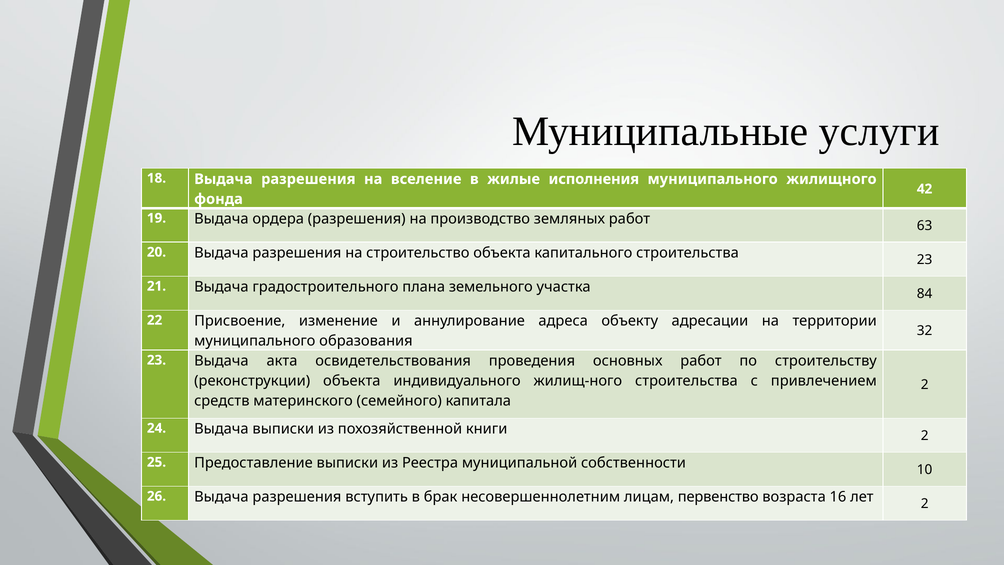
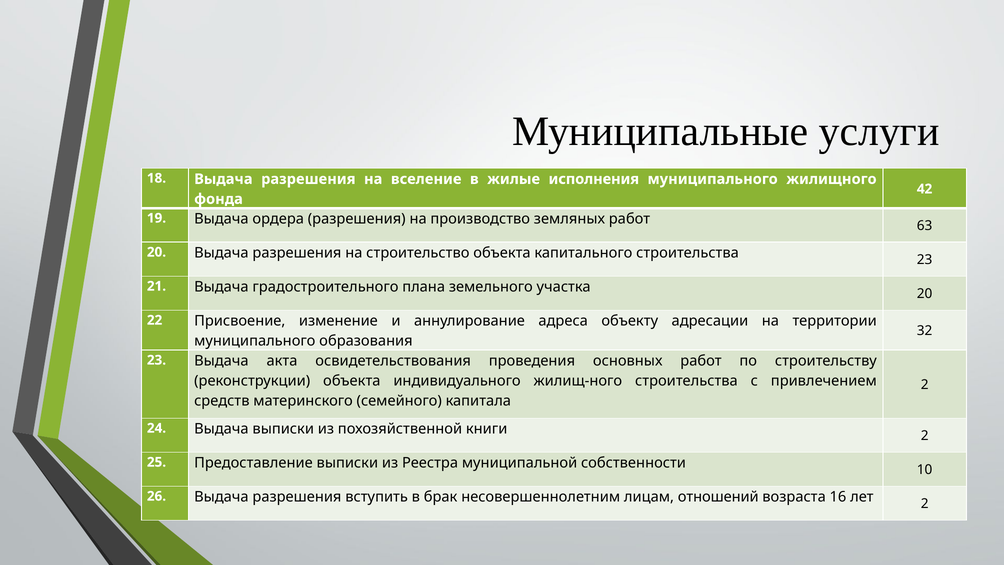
участка 84: 84 -> 20
первенство: первенство -> отношений
